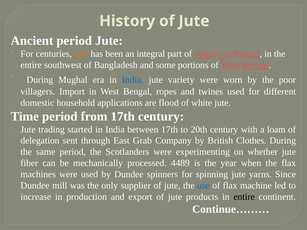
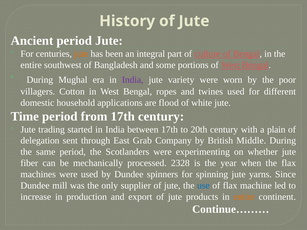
India at (133, 80) colour: blue -> purple
Import: Import -> Cotton
loam: loam -> plain
Clothes: Clothes -> Middle
4489: 4489 -> 2328
entire at (244, 197) colour: black -> orange
